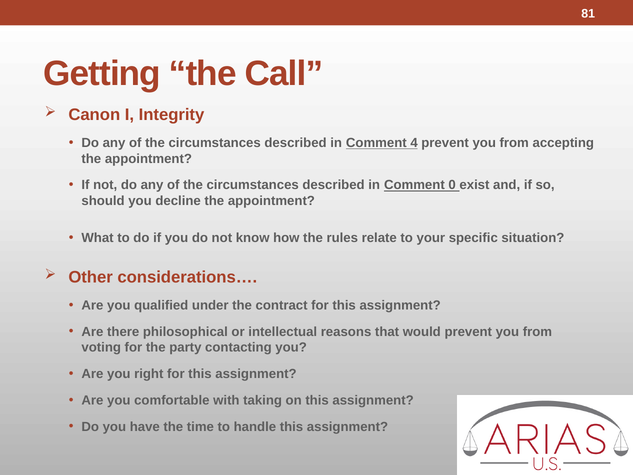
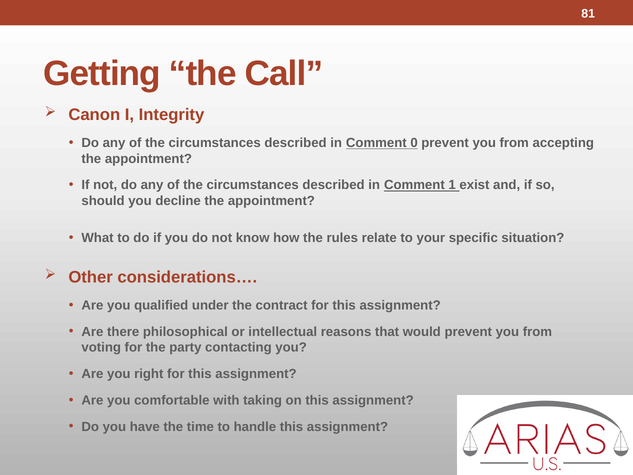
4: 4 -> 0
0: 0 -> 1
